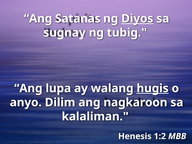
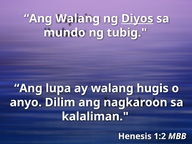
Ang Satanas: Satanas -> Walang
sugnay: sugnay -> mundo
hugis underline: present -> none
